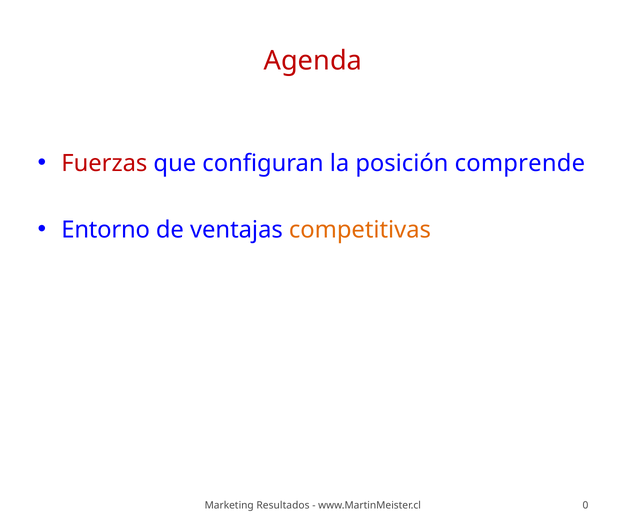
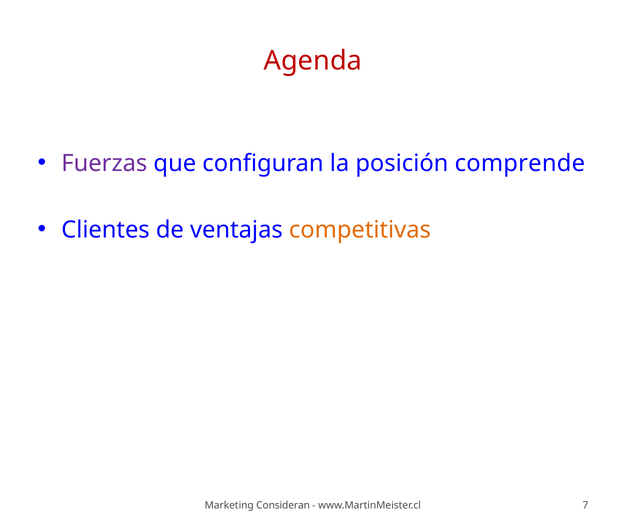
Fuerzas colour: red -> purple
Entorno: Entorno -> Clientes
Resultados: Resultados -> Consideran
0: 0 -> 7
